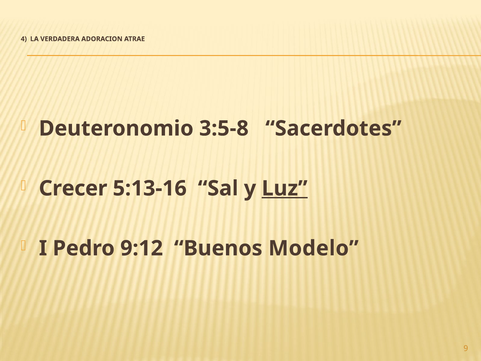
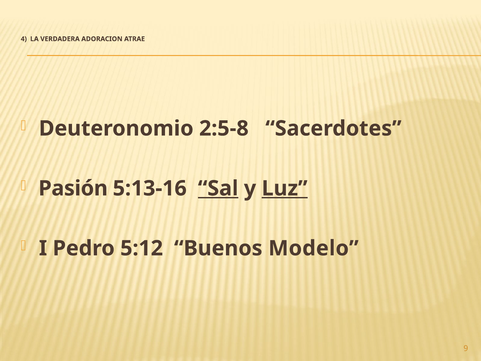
3:5-8: 3:5-8 -> 2:5-8
Crecer: Crecer -> Pasión
Sal underline: none -> present
9:12: 9:12 -> 5:12
